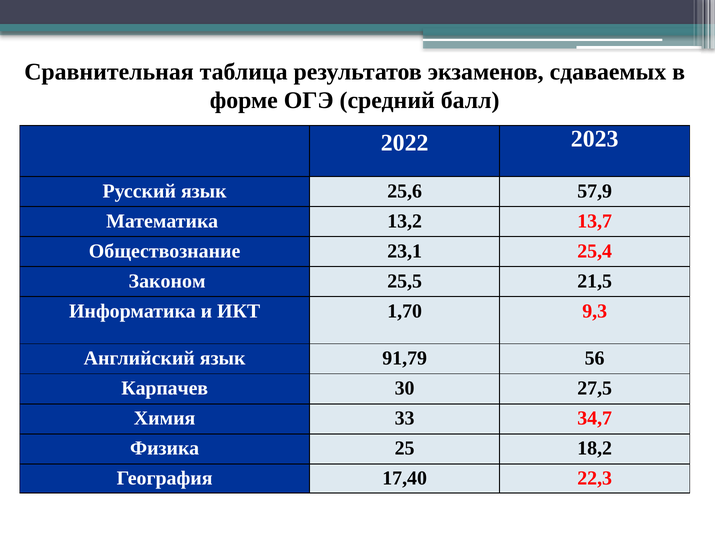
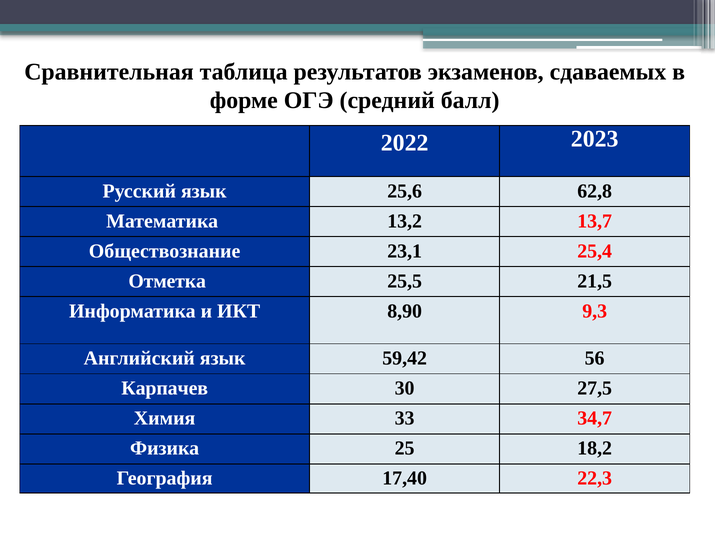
57,9: 57,9 -> 62,8
Законом: Законом -> Отметка
1,70: 1,70 -> 8,90
91,79: 91,79 -> 59,42
